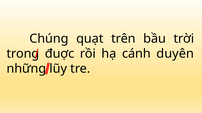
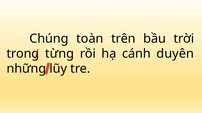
quạt: quạt -> toàn
đuợc: đuợc -> từng
